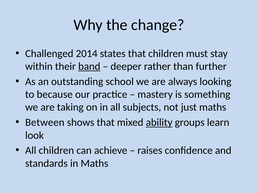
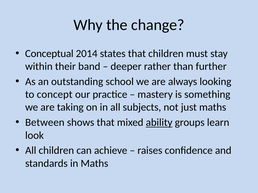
Challenged: Challenged -> Conceptual
band underline: present -> none
because: because -> concept
